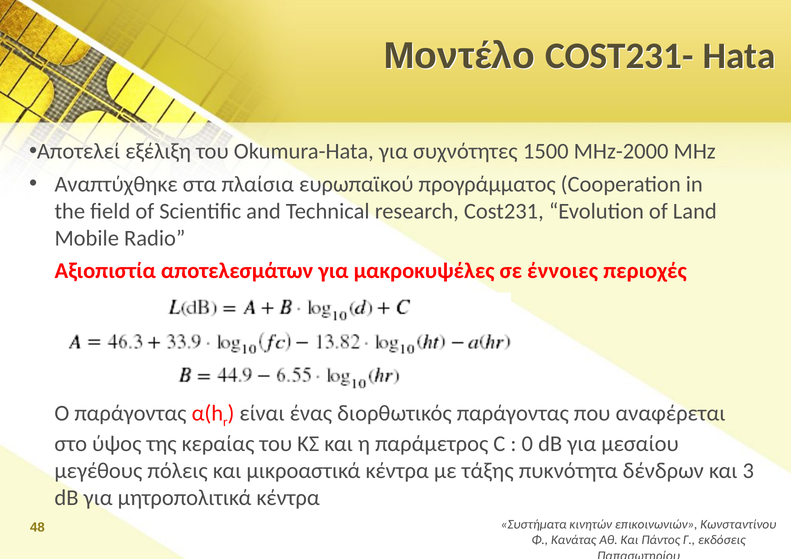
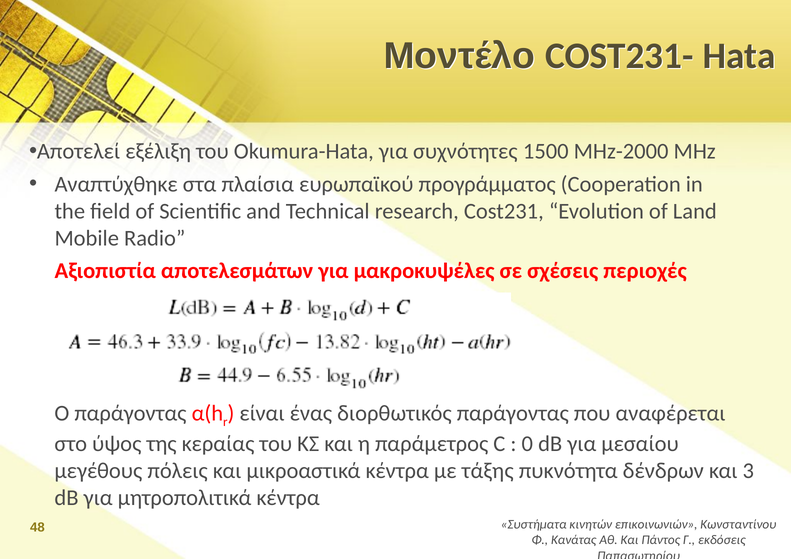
έννοιες: έννοιες -> σχέσεις
